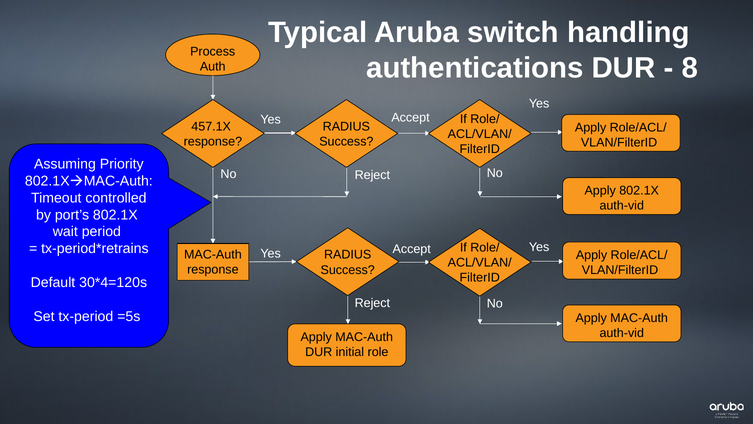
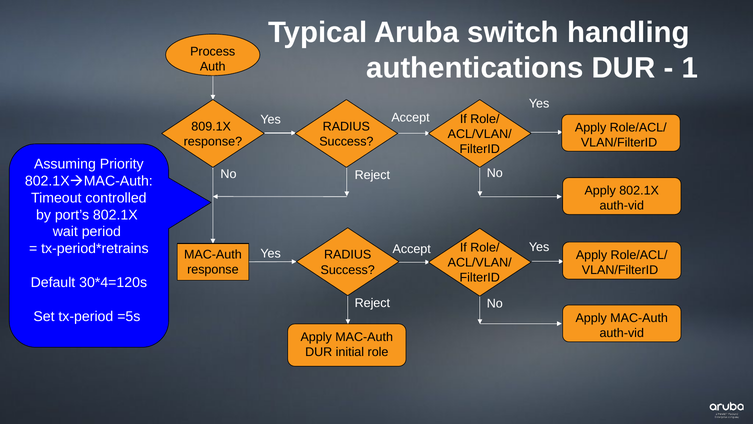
8: 8 -> 1
457.1X: 457.1X -> 809.1X
